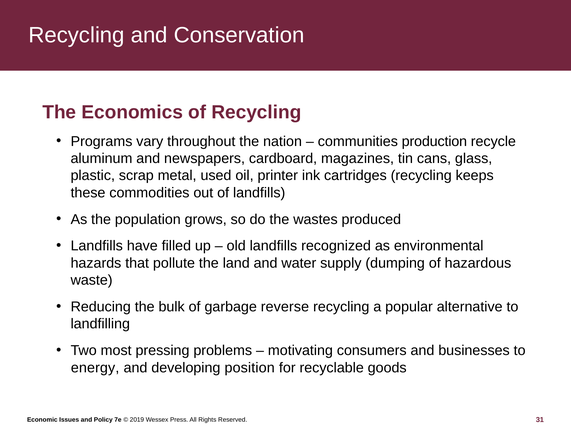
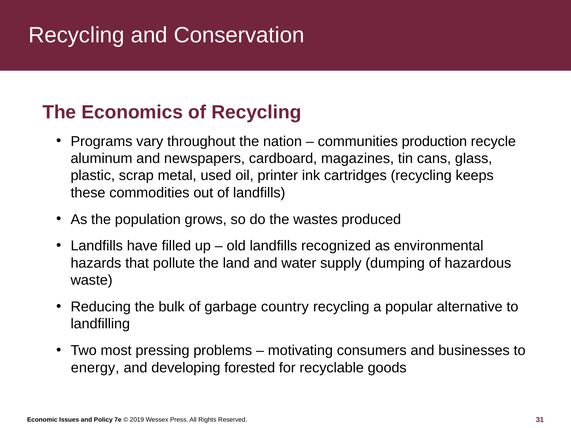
reverse: reverse -> country
position: position -> forested
